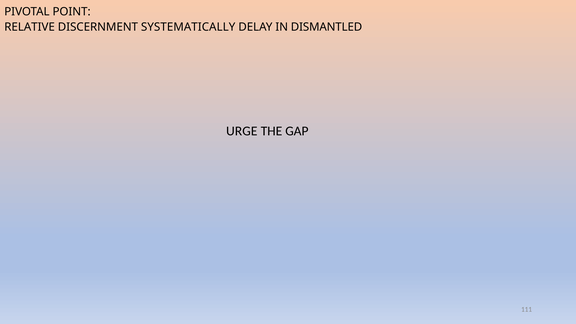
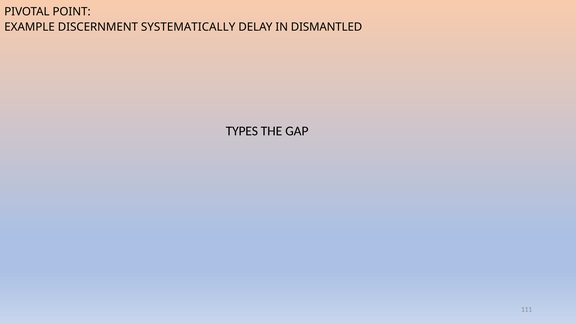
RELATIVE: RELATIVE -> EXAMPLE
URGE: URGE -> TYPES
